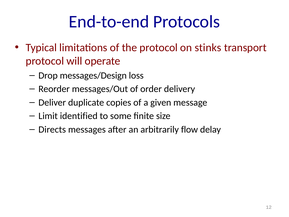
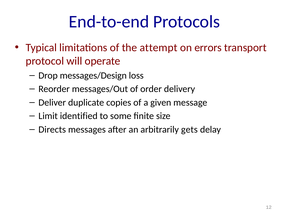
the protocol: protocol -> attempt
stinks: stinks -> errors
flow: flow -> gets
